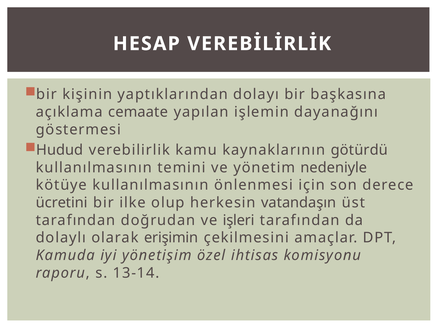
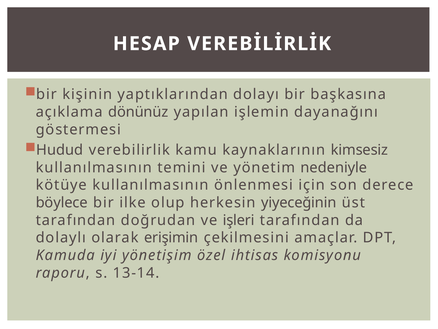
cemaate: cemaate -> dönünüz
götürdü: götürdü -> kimsesiz
ücretini: ücretini -> böylece
vatandaşın: vatandaşın -> yiyeceğinin
